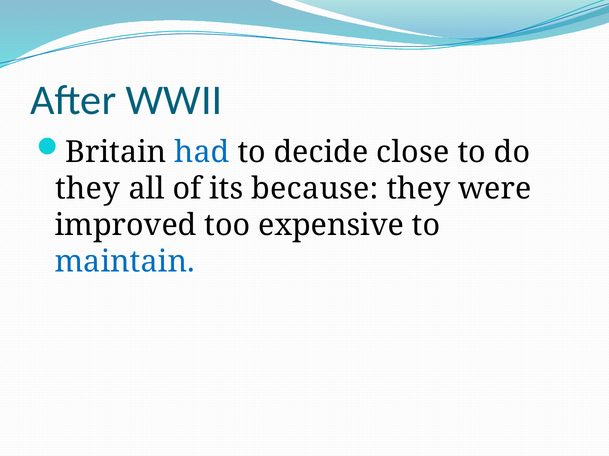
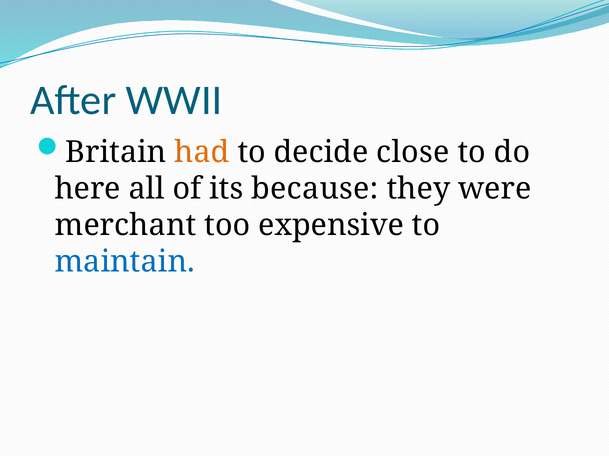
had colour: blue -> orange
they at (88, 189): they -> here
improved: improved -> merchant
